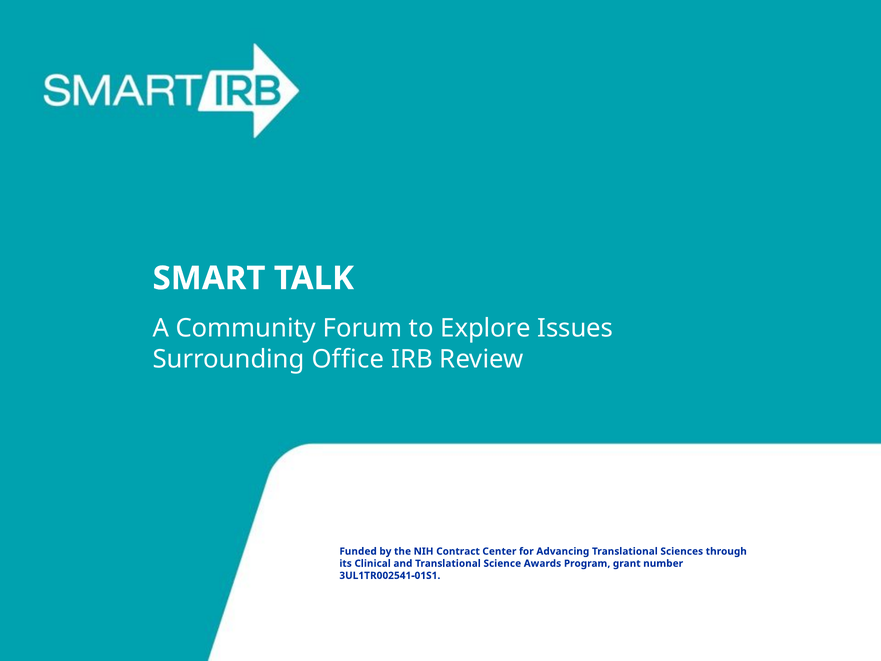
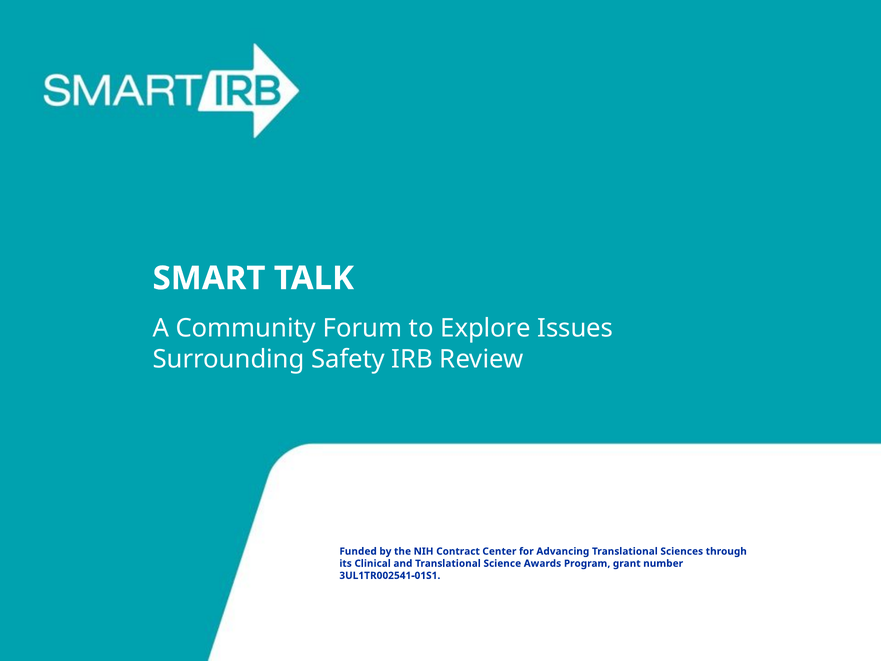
Office: Office -> Safety
